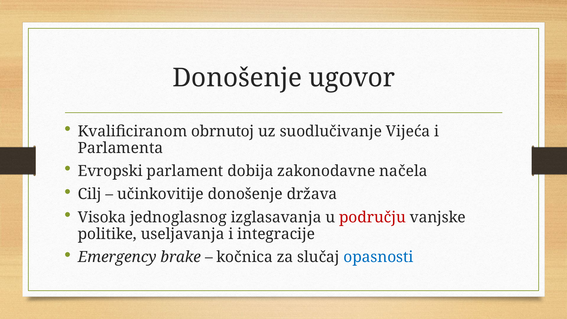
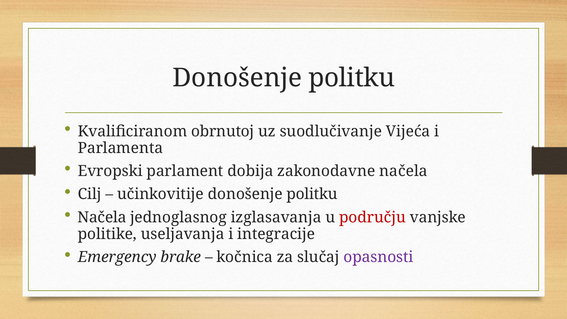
ugovor at (352, 78): ugovor -> politku
učinkovitije donošenje država: država -> politku
Visoka at (102, 217): Visoka -> Načela
opasnosti colour: blue -> purple
